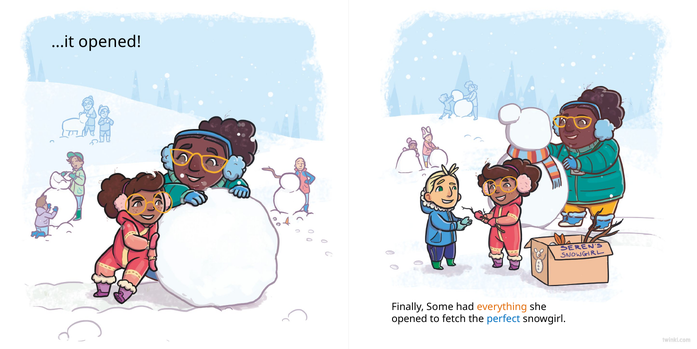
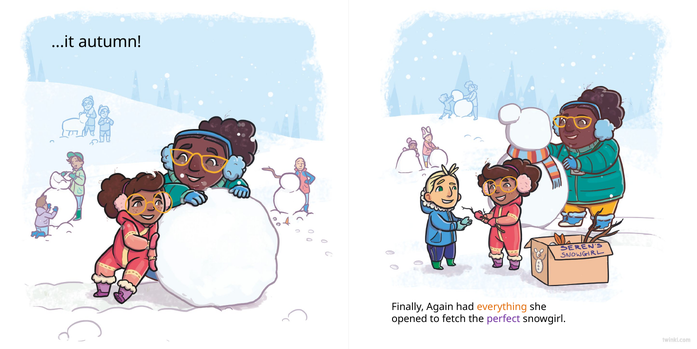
...it opened: opened -> autumn
Some: Some -> Again
perfect colour: blue -> purple
